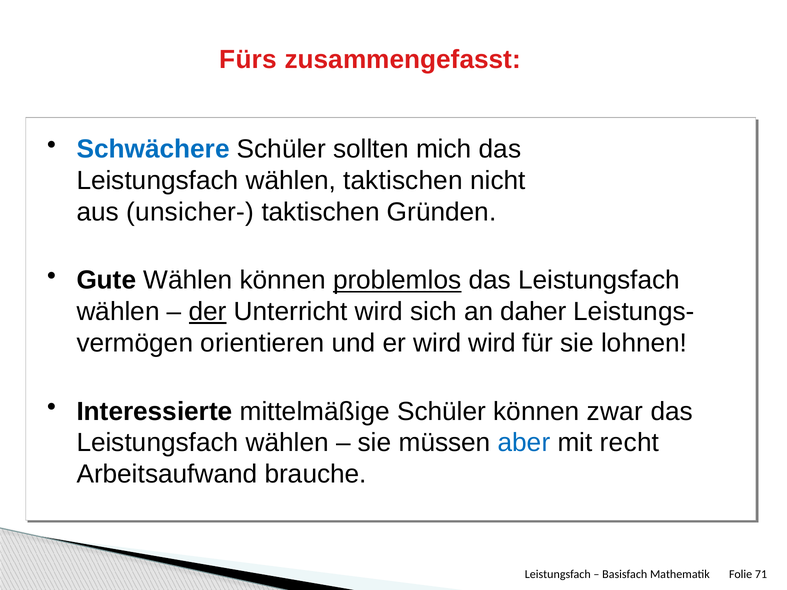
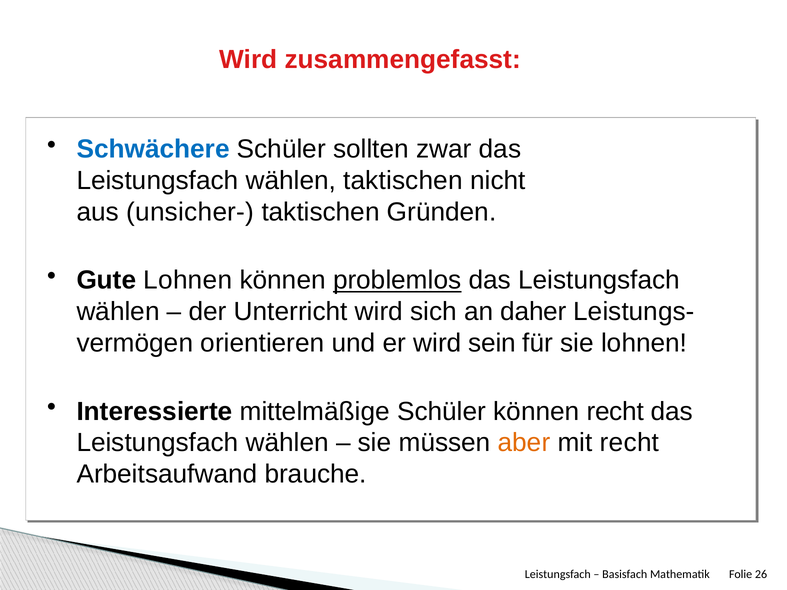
Fürs at (248, 60): Fürs -> Wird
mich: mich -> zwar
Gute Wählen: Wählen -> Lohnen
der underline: present -> none
wird wird: wird -> sein
können zwar: zwar -> recht
aber colour: blue -> orange
71: 71 -> 26
